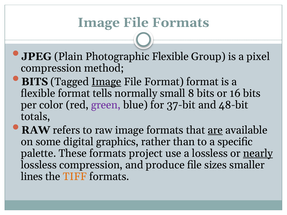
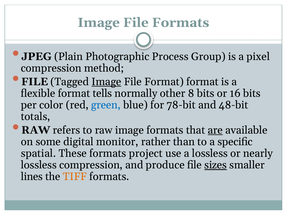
Photographic Flexible: Flexible -> Process
BITS at (35, 82): BITS -> FILE
small: small -> other
green colour: purple -> blue
37-bit: 37-bit -> 78-bit
graphics: graphics -> monitor
palette: palette -> spatial
nearly underline: present -> none
sizes underline: none -> present
